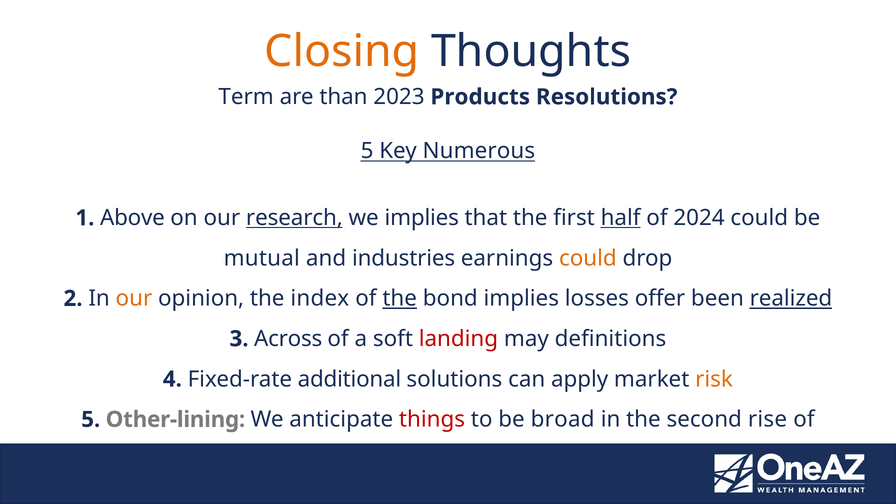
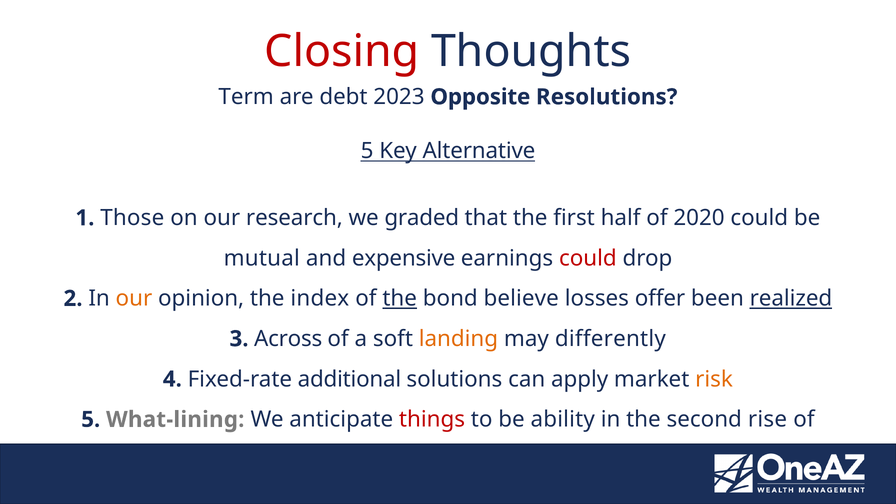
Closing colour: orange -> red
than: than -> debt
Products: Products -> Opposite
Numerous: Numerous -> Alternative
Above: Above -> Those
research underline: present -> none
we implies: implies -> graded
half underline: present -> none
2024: 2024 -> 2020
industries: industries -> expensive
could at (588, 258) colour: orange -> red
bond implies: implies -> believe
landing colour: red -> orange
definitions: definitions -> differently
Other-lining: Other-lining -> What-lining
broad: broad -> ability
